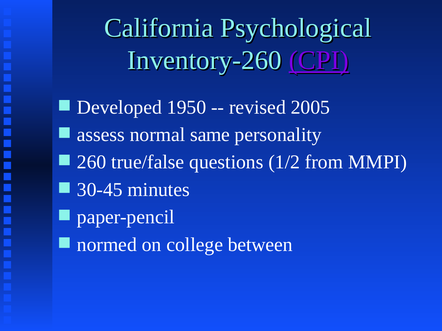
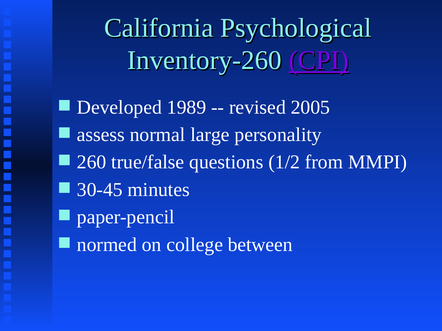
1950: 1950 -> 1989
same: same -> large
